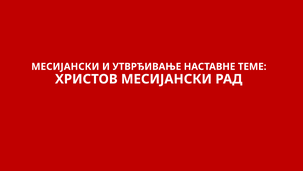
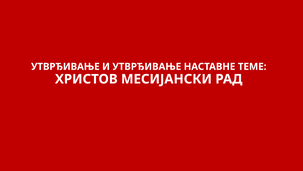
МЕСИЈАНСКИ at (65, 66): МЕСИЈАНСКИ -> УТВРЂИВАЊЕ
